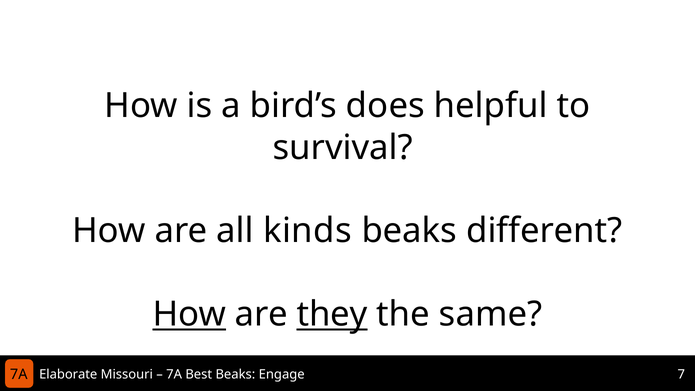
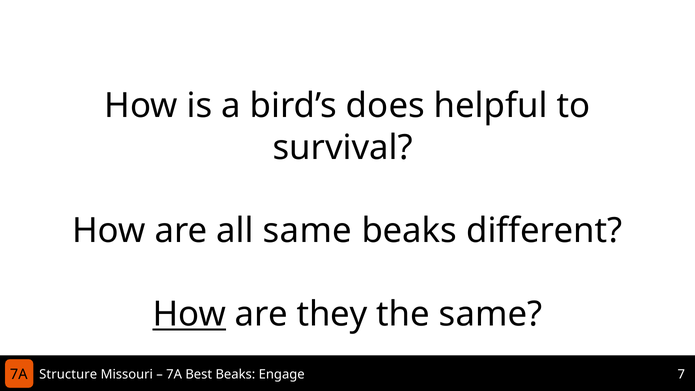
all kinds: kinds -> same
they underline: present -> none
Elaborate: Elaborate -> Structure
